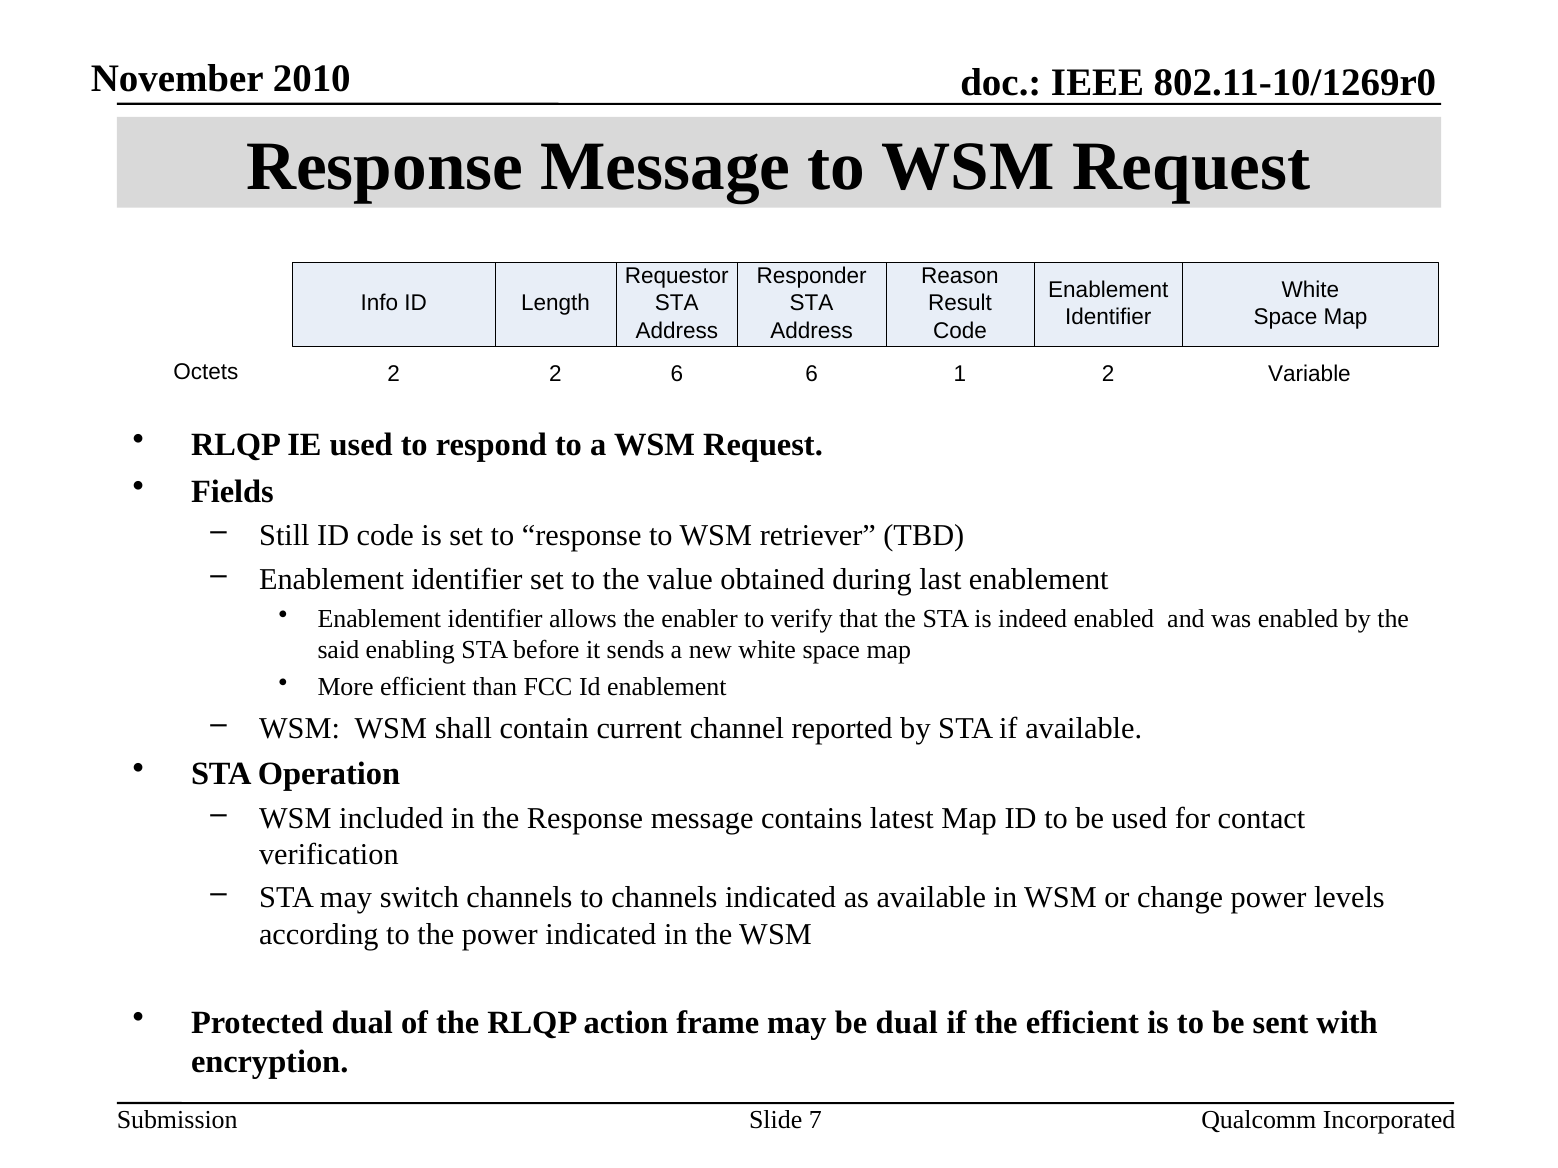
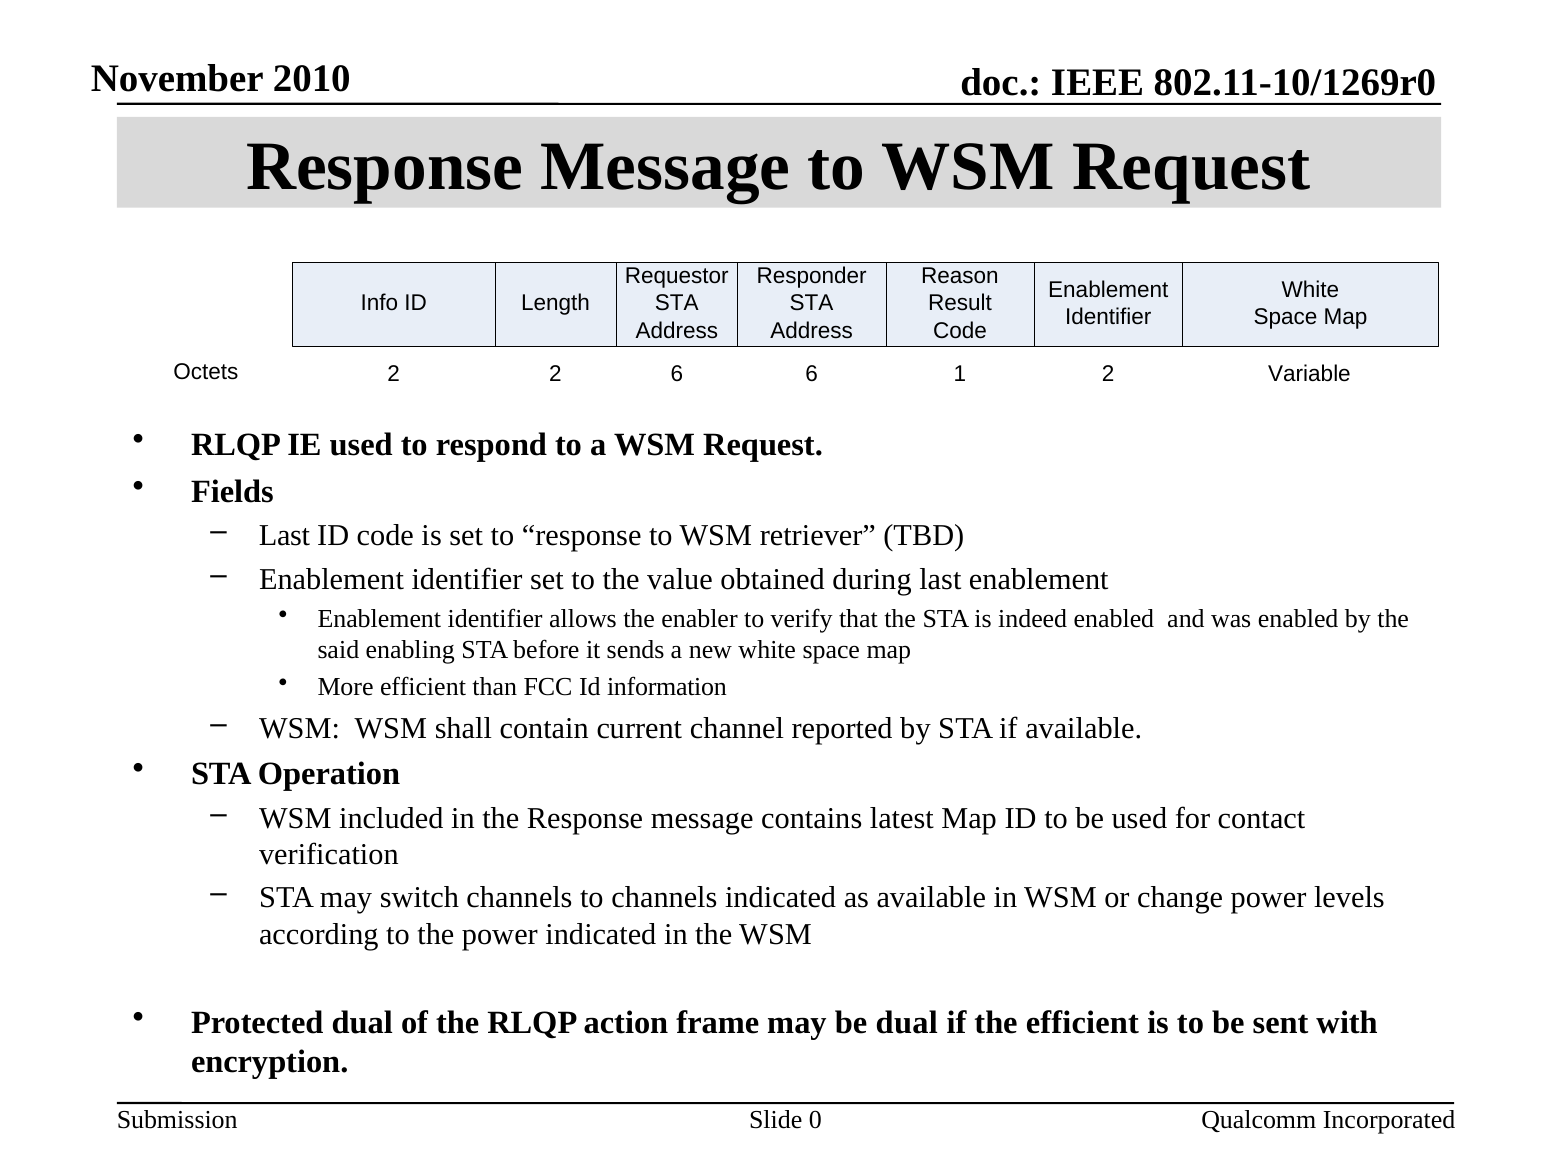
Still at (284, 536): Still -> Last
Id enablement: enablement -> information
7: 7 -> 0
